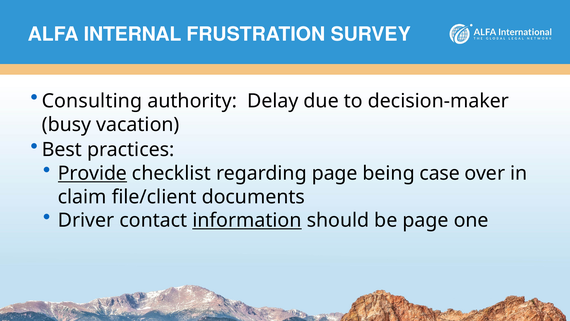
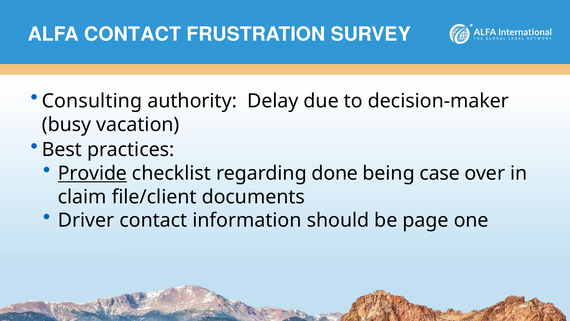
ALFA INTERNAL: INTERNAL -> CONTACT
regarding page: page -> done
information underline: present -> none
